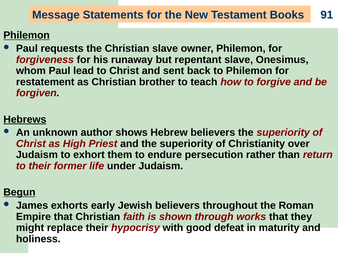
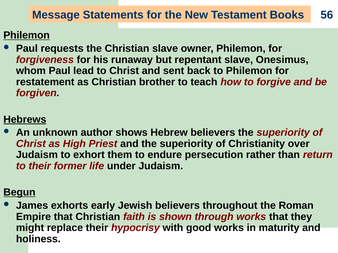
91: 91 -> 56
good defeat: defeat -> works
